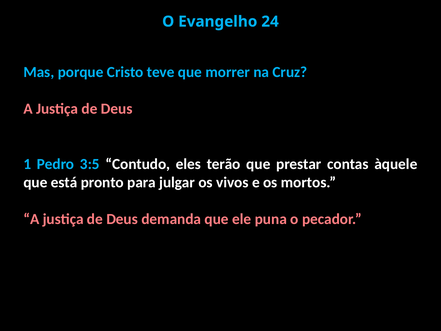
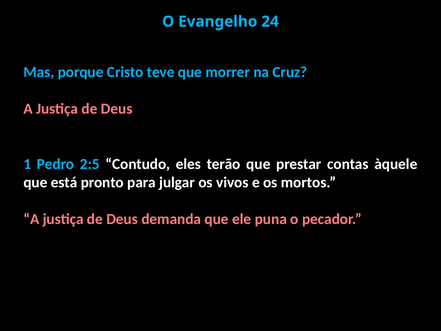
3:5: 3:5 -> 2:5
